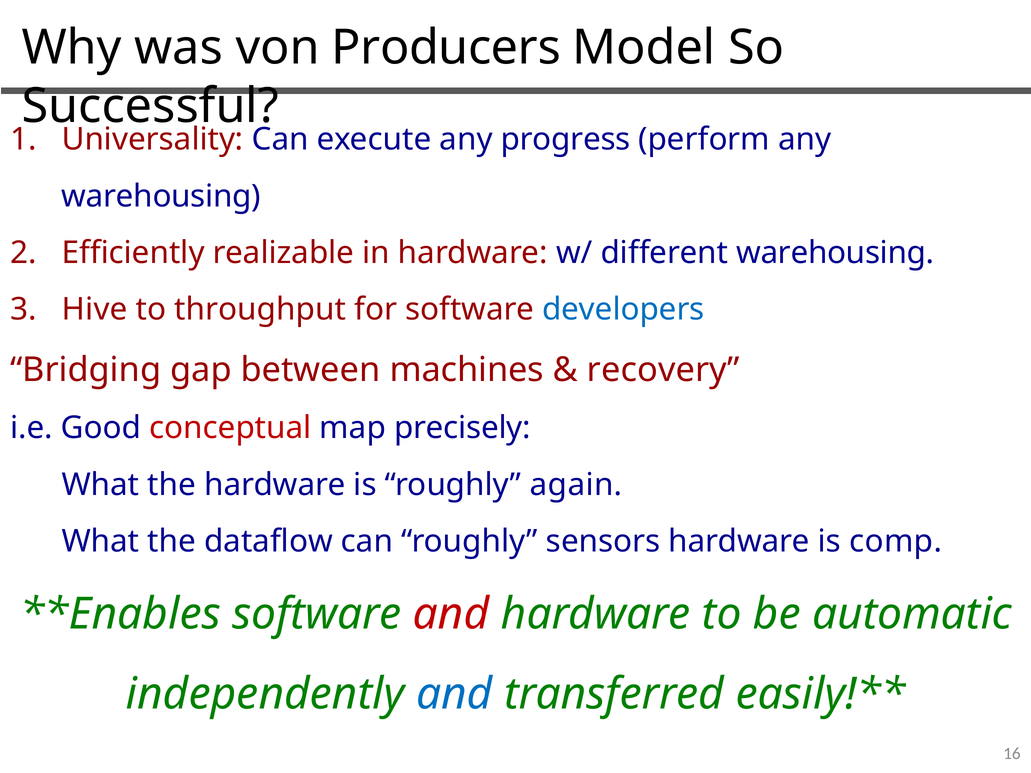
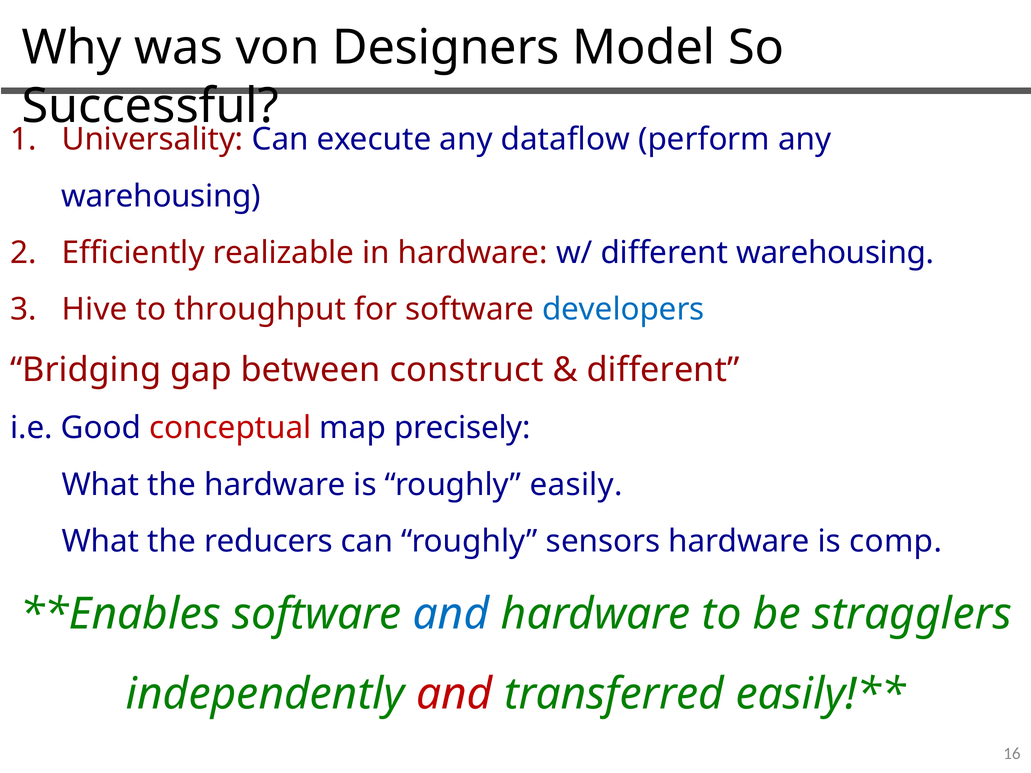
Producers: Producers -> Designers
progress: progress -> dataflow
machines: machines -> construct
recovery at (663, 370): recovery -> different
again: again -> easily
dataflow: dataflow -> reducers
and at (451, 615) colour: red -> blue
automatic: automatic -> stragglers
and at (454, 694) colour: blue -> red
